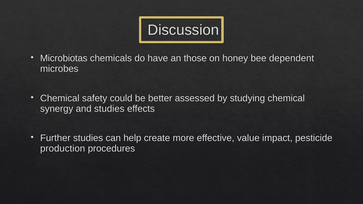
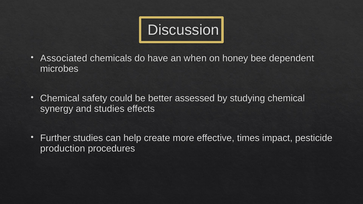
Microbiotas: Microbiotas -> Associated
those: those -> when
value: value -> times
